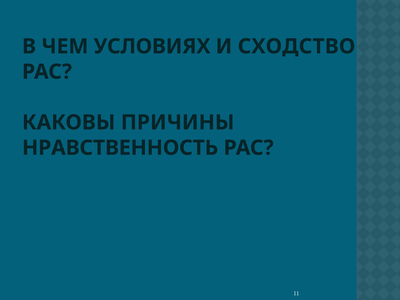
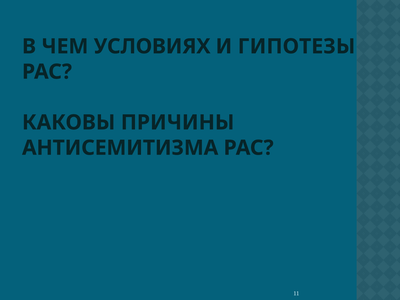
СХОДСТВО: СХОДСТВО -> ГИПОТЕЗЫ
НРАВСТВЕННОСТЬ: НРАВСТВЕННОСТЬ -> АНТИСЕМИТИЗМА
